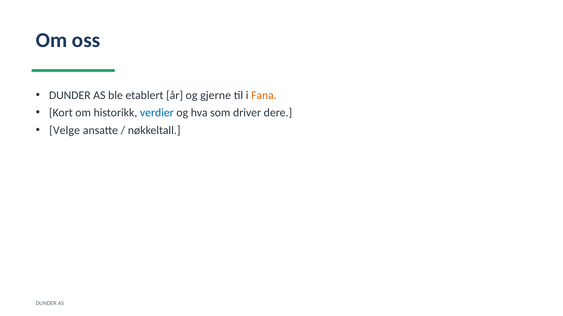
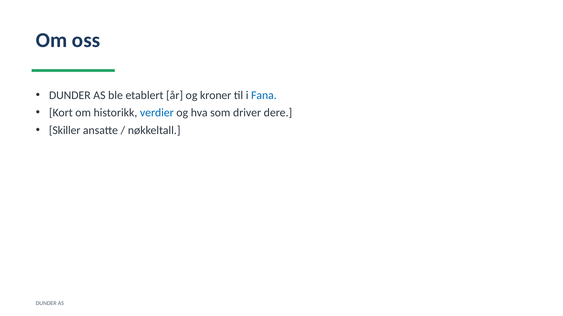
gjerne: gjerne -> kroner
Fana colour: orange -> blue
Velge: Velge -> Skiller
